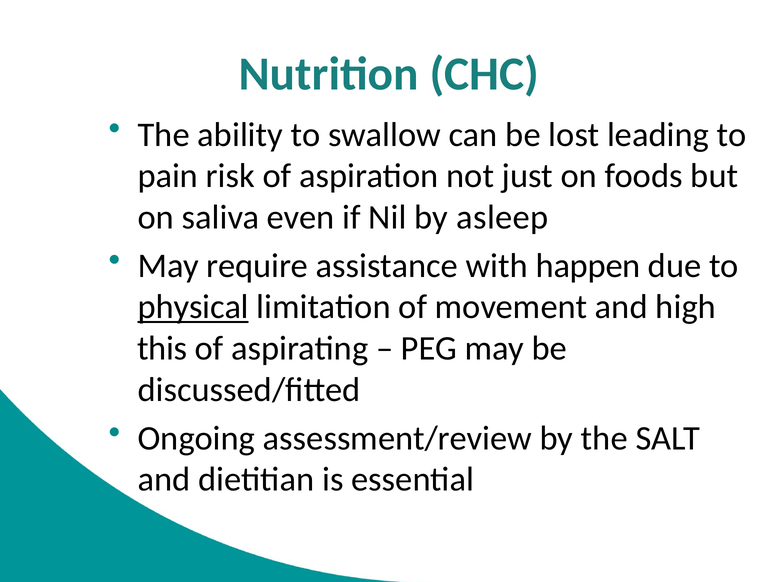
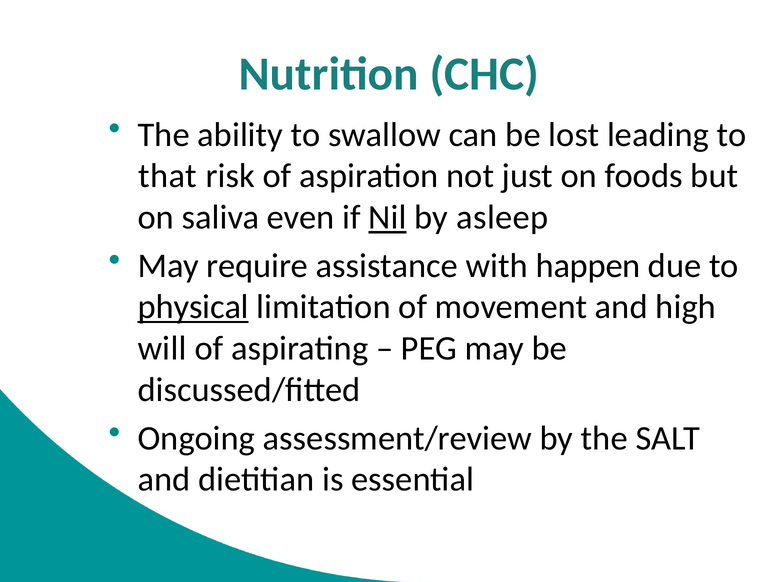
pain: pain -> that
Nil underline: none -> present
this: this -> will
